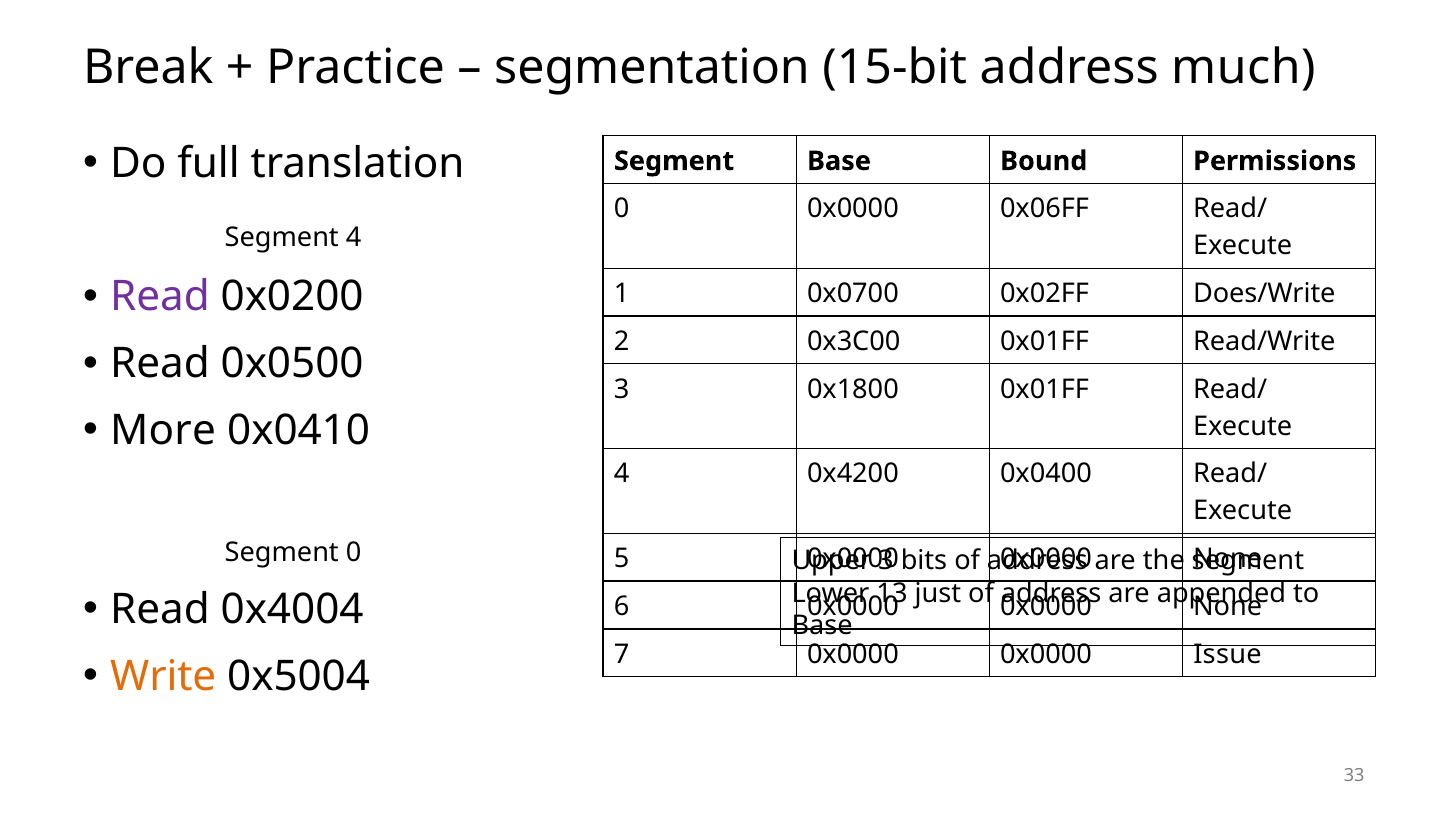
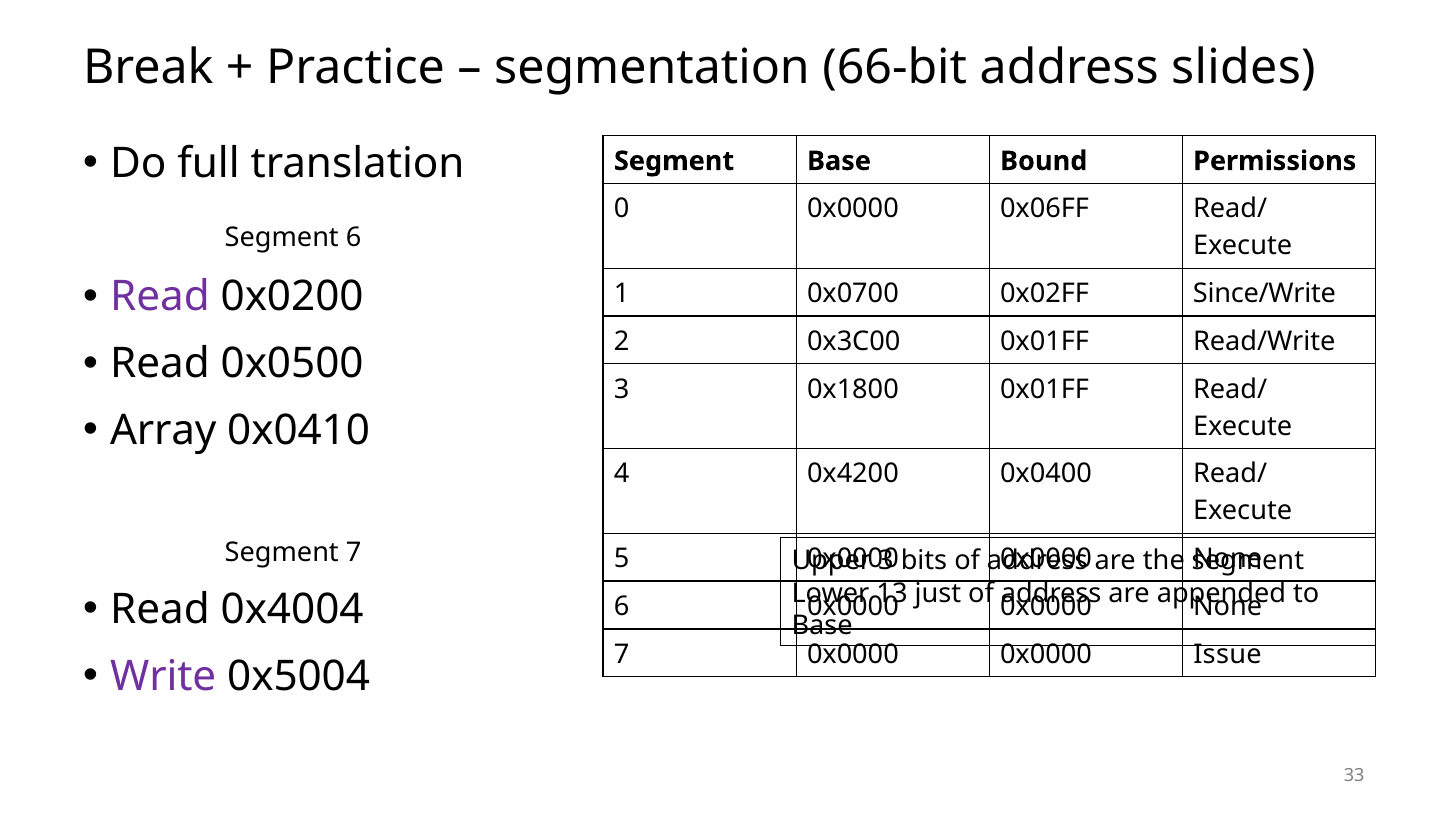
15-bit: 15-bit -> 66-bit
much: much -> slides
Segment 4: 4 -> 6
Does/Write: Does/Write -> Since/Write
More: More -> Array
Segment 0: 0 -> 7
Write colour: orange -> purple
